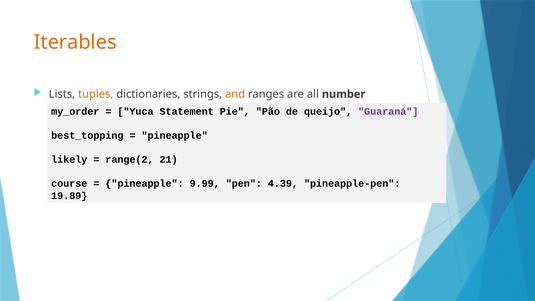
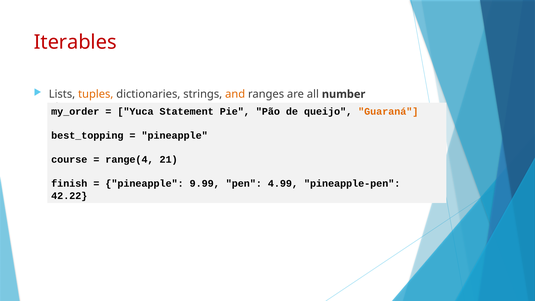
Iterables colour: orange -> red
Guaraná colour: purple -> orange
likely: likely -> course
range(2: range(2 -> range(4
course: course -> finish
4.39: 4.39 -> 4.99
19.89: 19.89 -> 42.22
